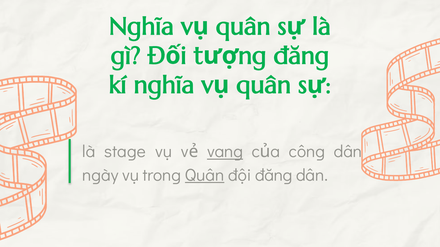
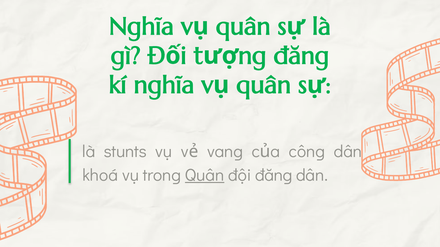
stage: stage -> stunts
vang underline: present -> none
ngày: ngày -> khoá
